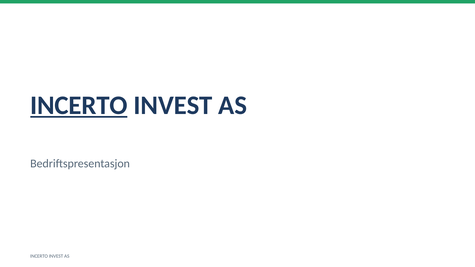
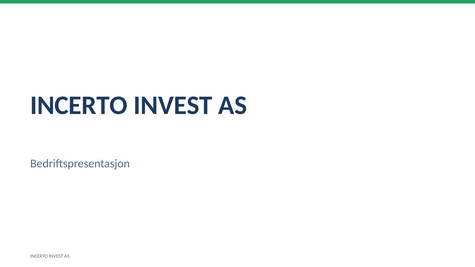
INCERTO at (79, 105) underline: present -> none
